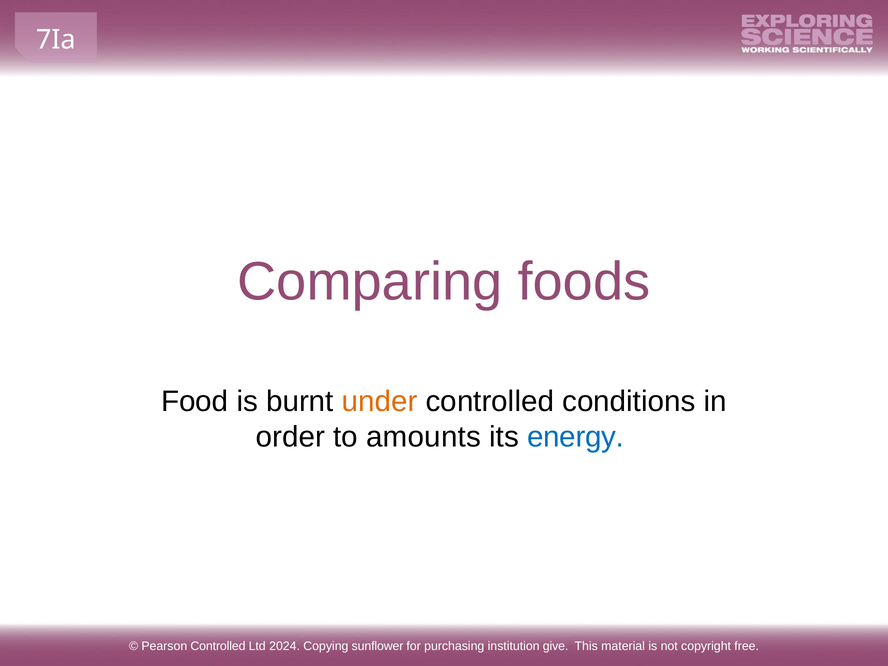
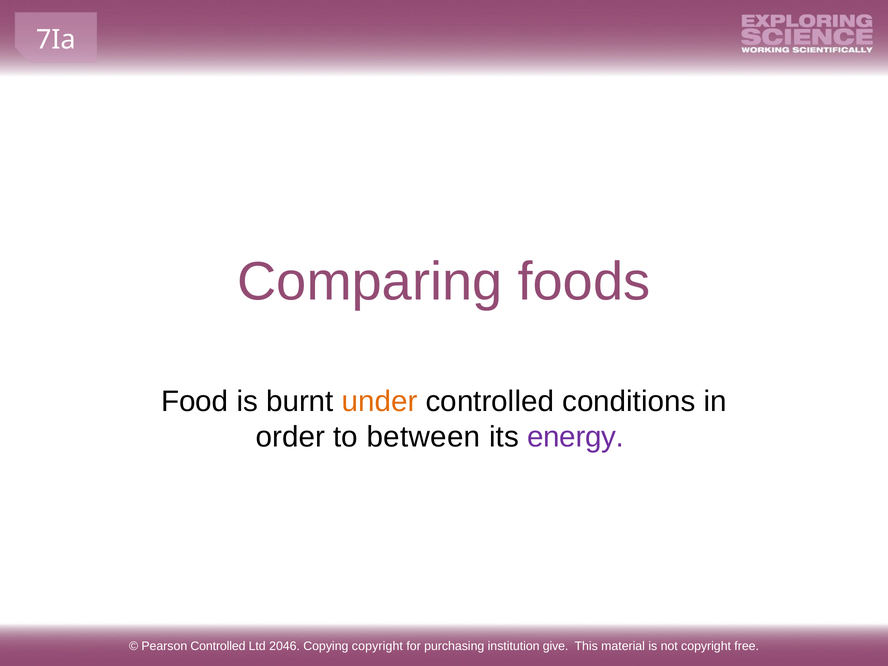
amounts: amounts -> between
energy colour: blue -> purple
2024: 2024 -> 2046
Copying sunflower: sunflower -> copyright
